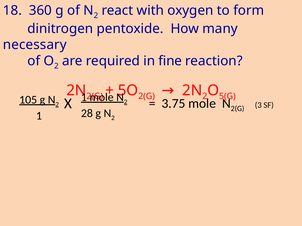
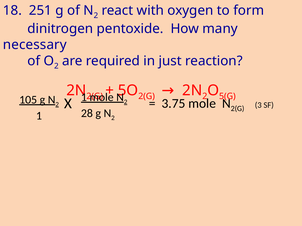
360: 360 -> 251
fine: fine -> just
